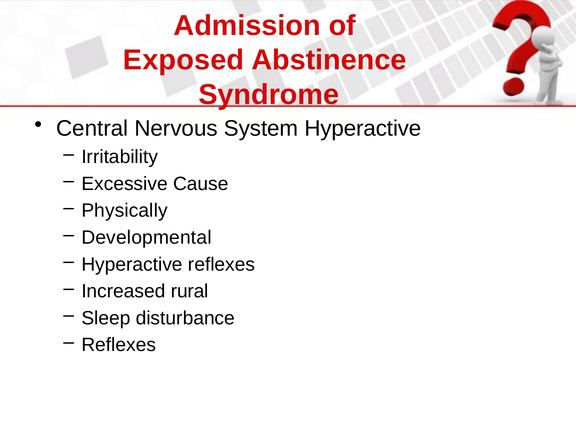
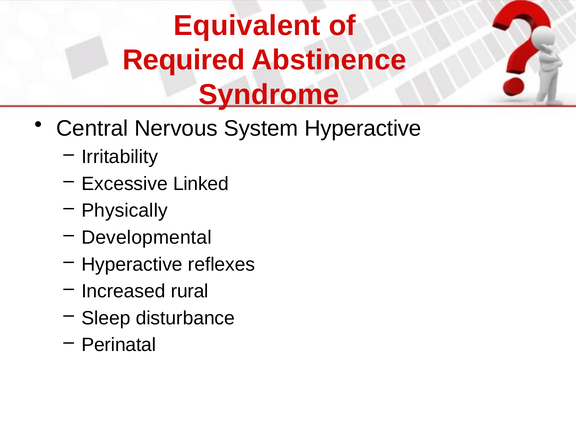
Admission: Admission -> Equivalent
Exposed: Exposed -> Required
Cause: Cause -> Linked
Reflexes at (119, 345): Reflexes -> Perinatal
